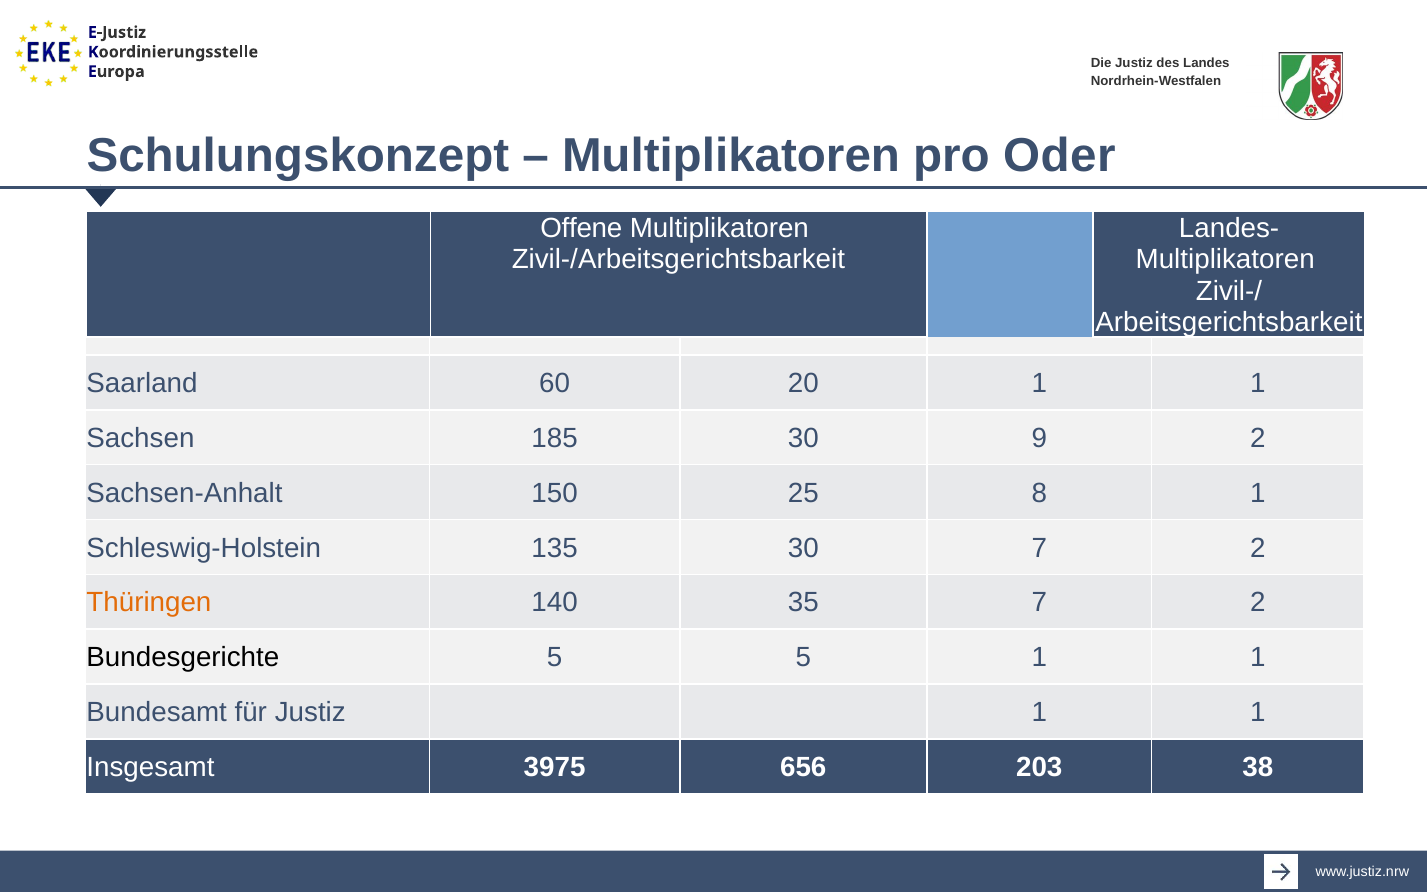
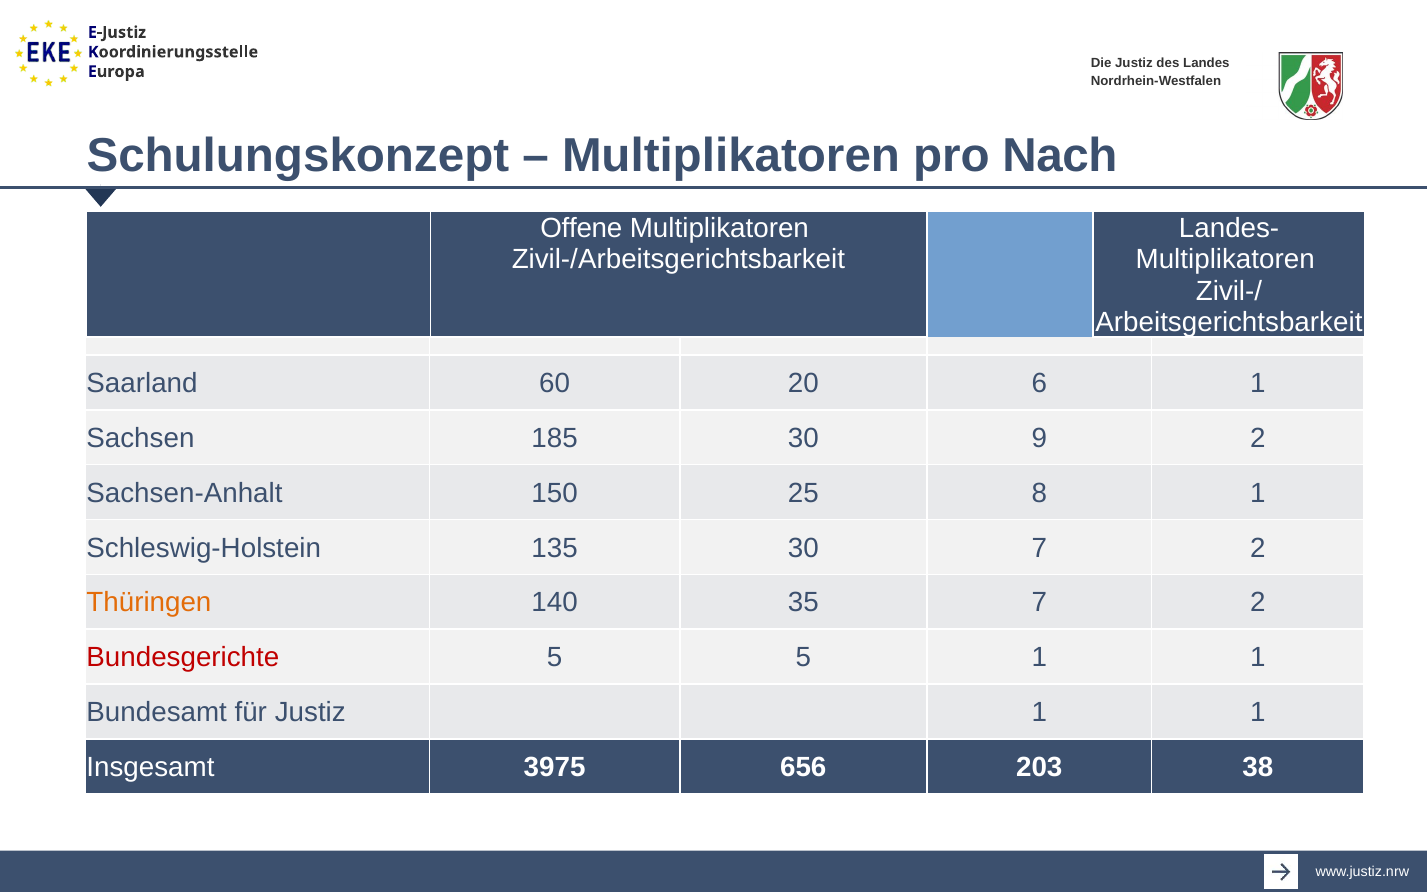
Oder: Oder -> Nach
20 1: 1 -> 6
Bundesgerichte colour: black -> red
